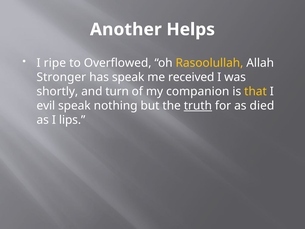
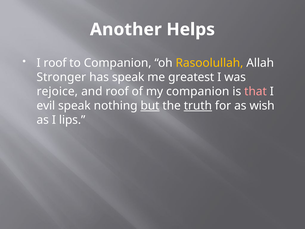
I ripe: ripe -> roof
to Overflowed: Overflowed -> Companion
received: received -> greatest
shortly: shortly -> rejoice
and turn: turn -> roof
that colour: yellow -> pink
but underline: none -> present
died: died -> wish
